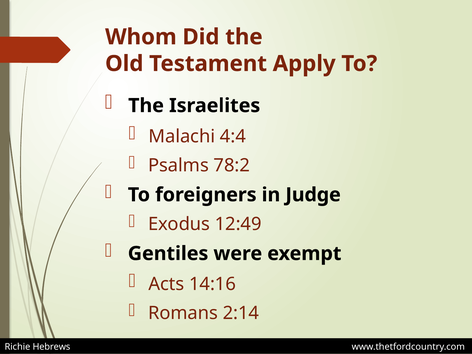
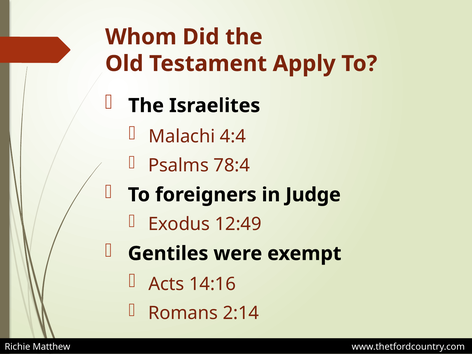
78:2: 78:2 -> 78:4
Hebrews: Hebrews -> Matthew
